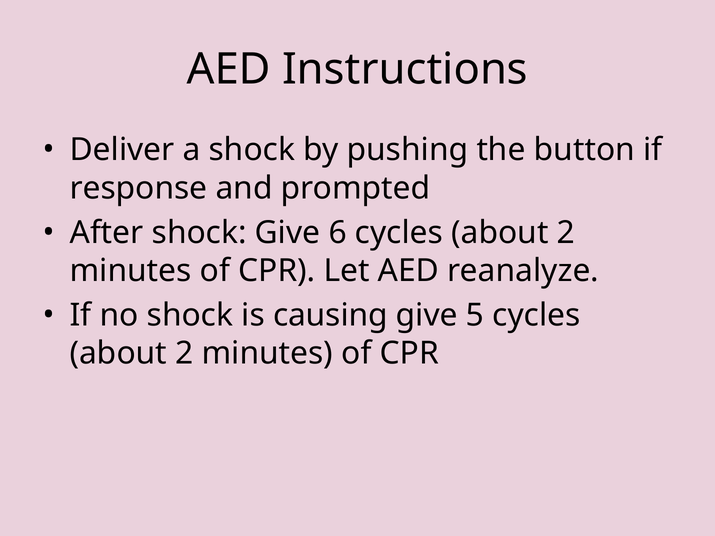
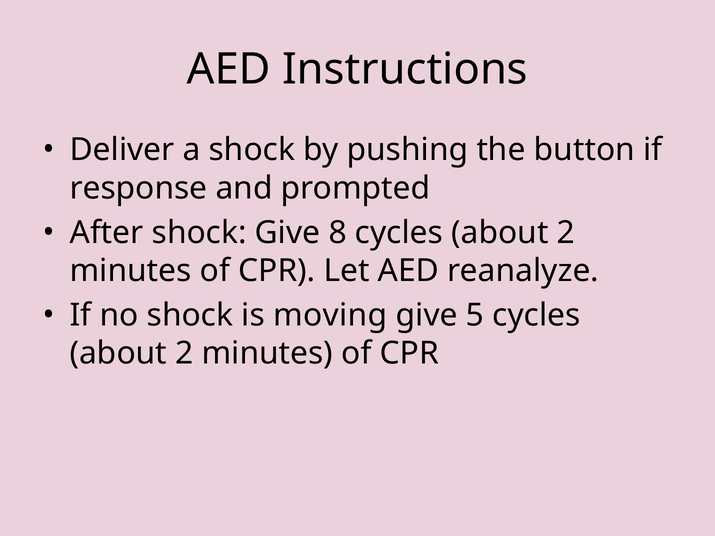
6: 6 -> 8
causing: causing -> moving
